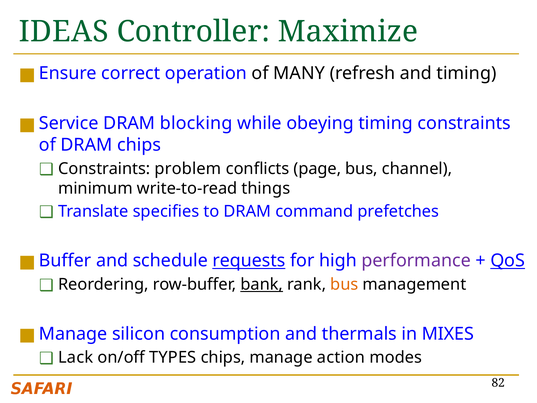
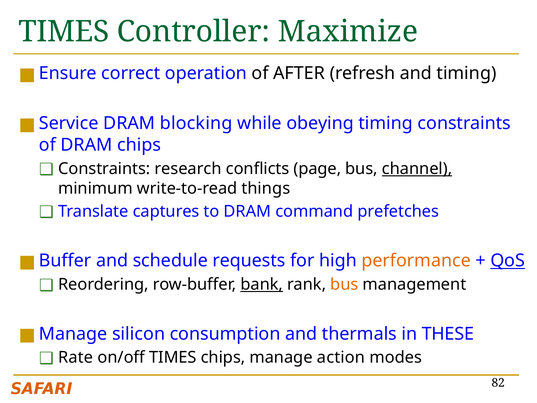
IDEAS at (64, 32): IDEAS -> TIMES
MANY: MANY -> AFTER
problem: problem -> research
channel underline: none -> present
specifies: specifies -> captures
requests underline: present -> none
performance colour: purple -> orange
MIXES: MIXES -> THESE
Lack: Lack -> Rate
on/off TYPES: TYPES -> TIMES
